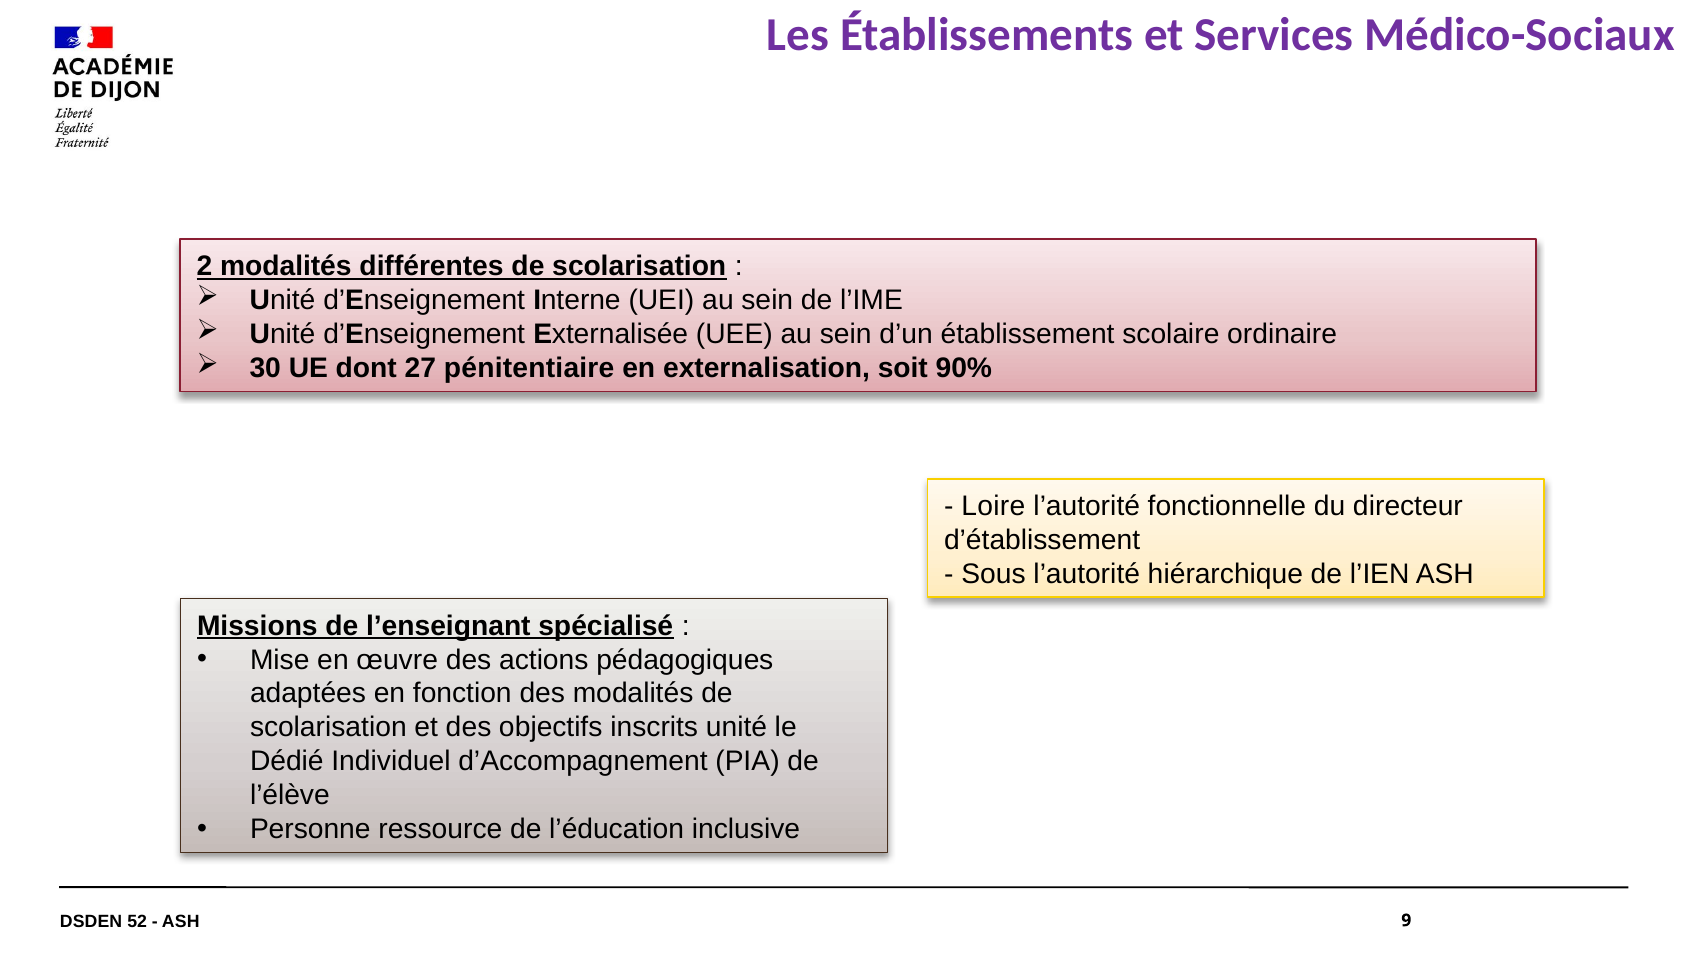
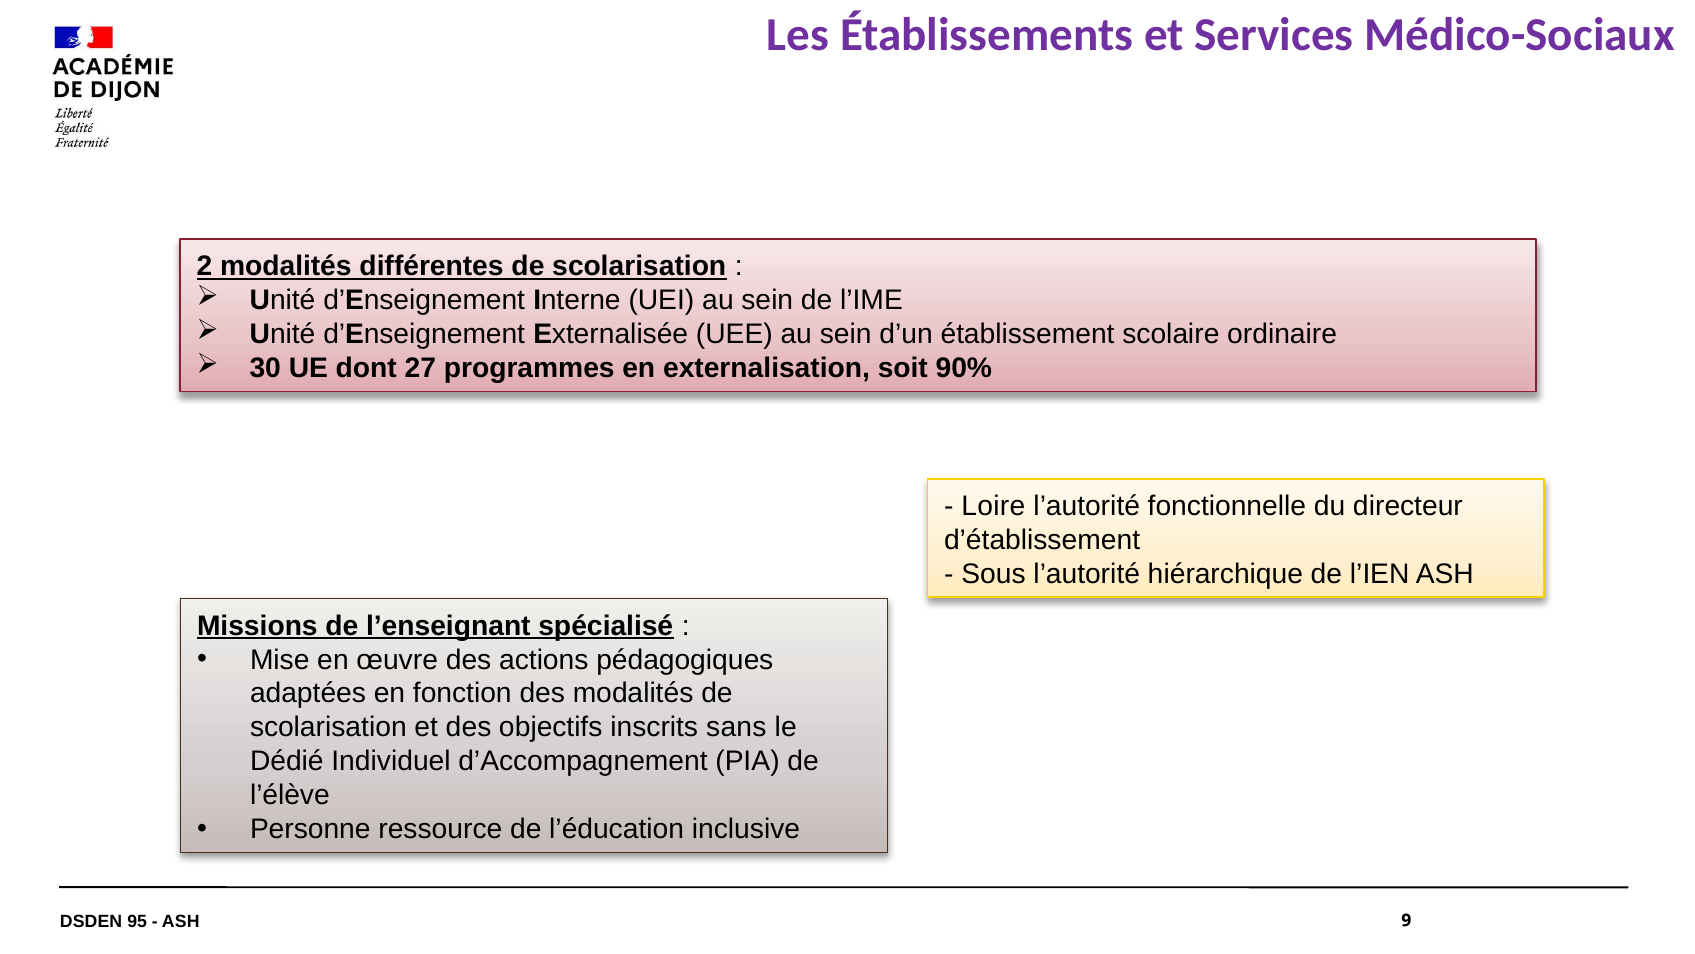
pénitentiaire: pénitentiaire -> programmes
inscrits unité: unité -> sans
52: 52 -> 95
